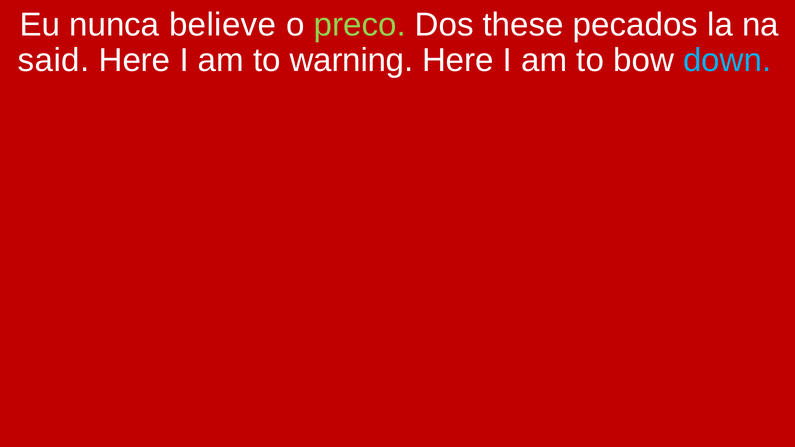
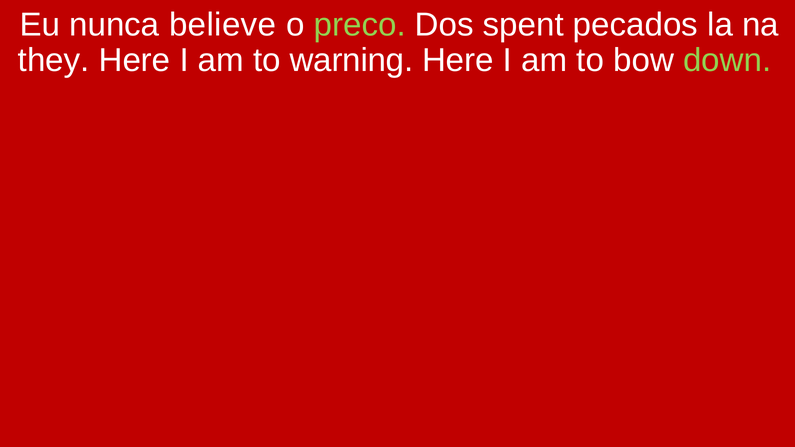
these: these -> spent
said: said -> they
down colour: light blue -> light green
